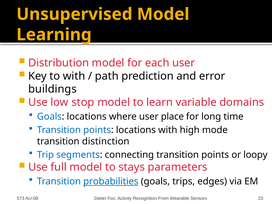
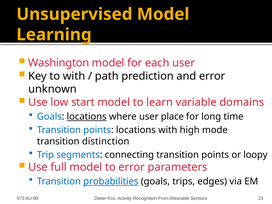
Distribution: Distribution -> Washington
buildings: buildings -> unknown
stop: stop -> start
locations at (87, 117) underline: none -> present
to stays: stays -> error
